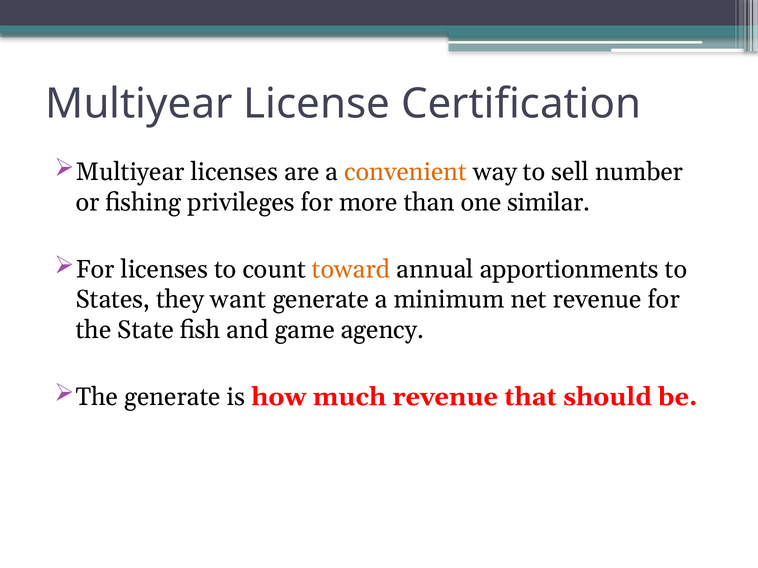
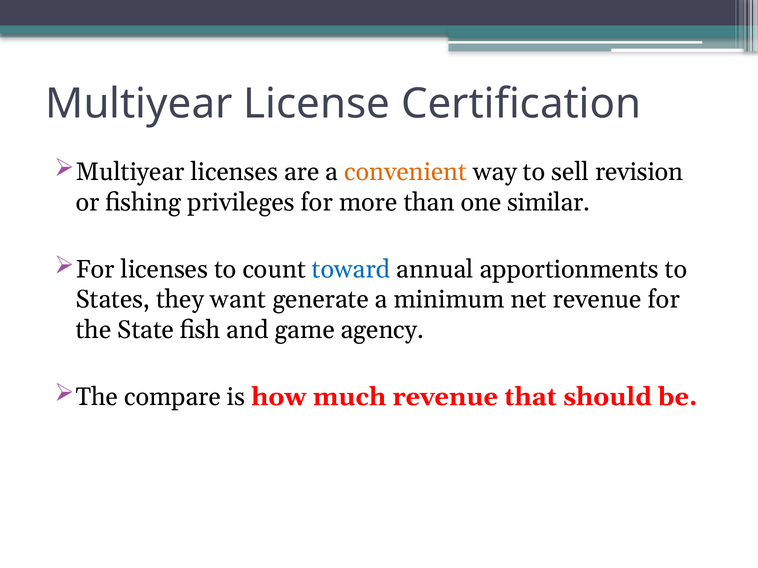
number: number -> revision
toward colour: orange -> blue
The generate: generate -> compare
